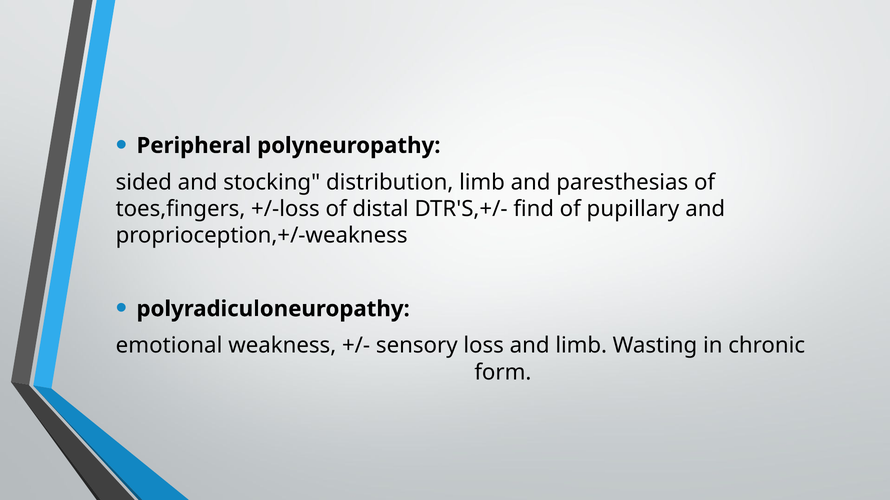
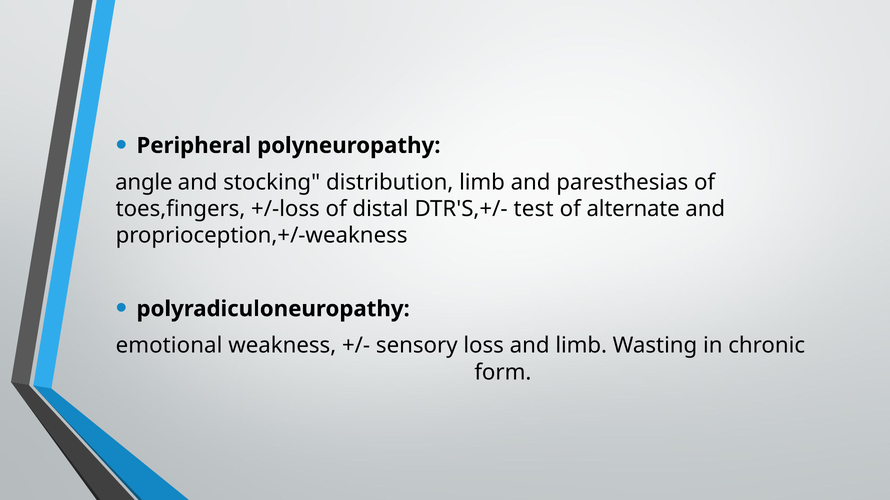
sided: sided -> angle
find: find -> test
pupillary: pupillary -> alternate
